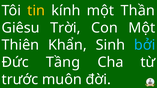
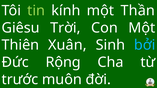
tin colour: yellow -> light green
Khẩn: Khẩn -> Xuân
Tầng: Tầng -> Rộng
